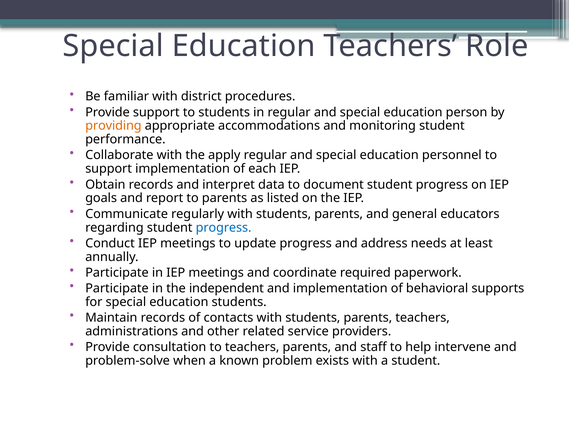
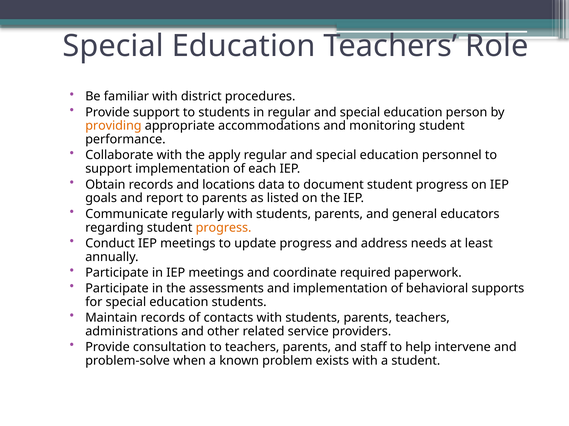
interpret: interpret -> locations
progress at (224, 228) colour: blue -> orange
independent: independent -> assessments
